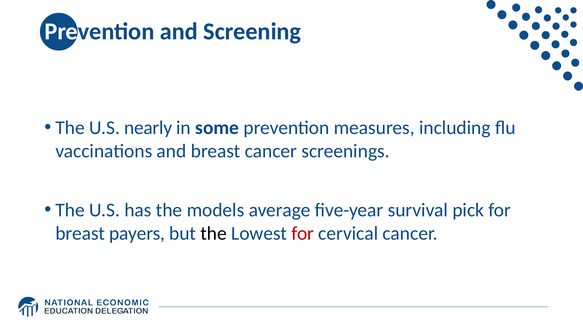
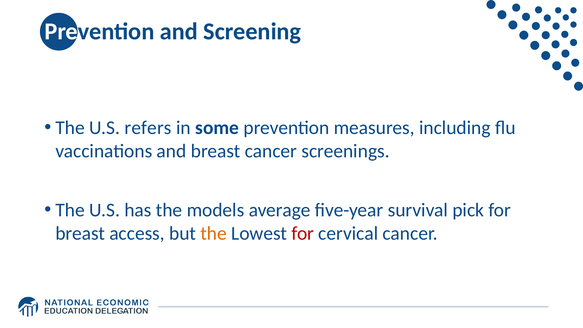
nearly: nearly -> refers
payers: payers -> access
the at (214, 233) colour: black -> orange
